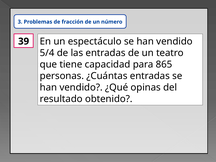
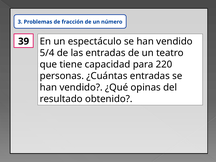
865: 865 -> 220
